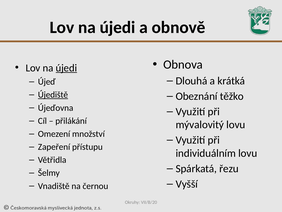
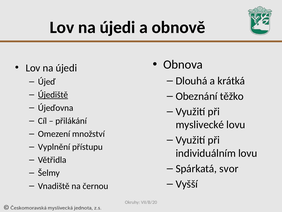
újedi at (66, 68) underline: present -> none
mývalovitý: mývalovitý -> myslivecké
Zapeření: Zapeření -> Vyplnění
řezu: řezu -> svor
